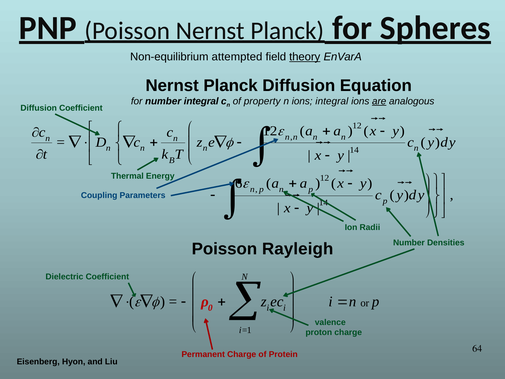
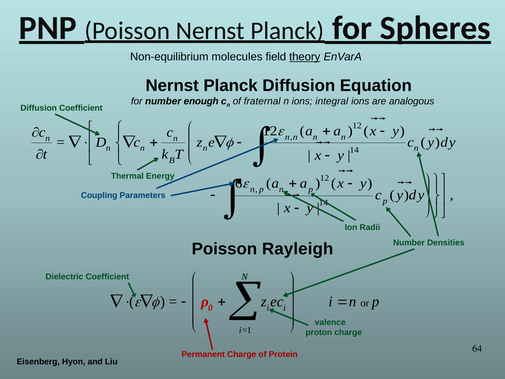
attempted: attempted -> molecules
number integral: integral -> enough
property: property -> fraternal
are underline: present -> none
